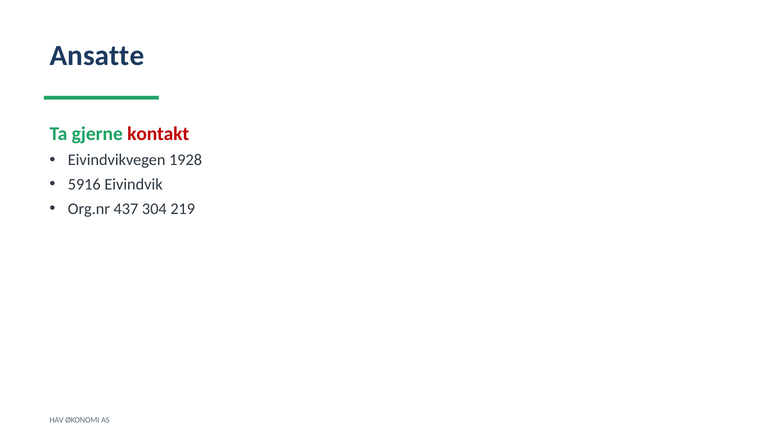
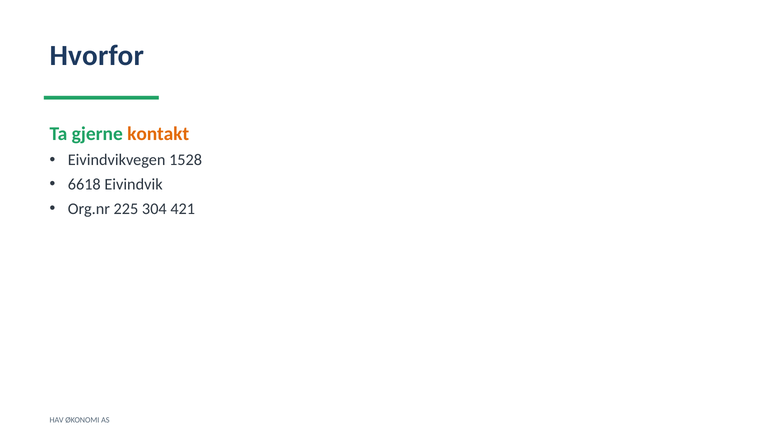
Ansatte: Ansatte -> Hvorfor
kontakt colour: red -> orange
1928: 1928 -> 1528
5916: 5916 -> 6618
437: 437 -> 225
219: 219 -> 421
